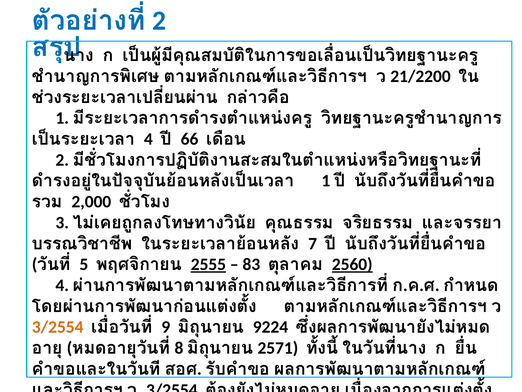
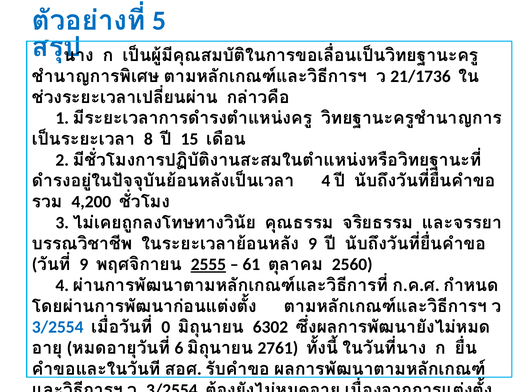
2 at (159, 21): 2 -> 5
21/2200: 21/2200 -> 21/1736
4 at (148, 139): 4 -> 8
66: 66 -> 15
1 at (326, 181): 1 -> 4
2,000: 2,000 -> 4,200
7 at (313, 243): 7 -> 9
5 at (84, 264): 5 -> 9
83: 83 -> 61
2560 underline: present -> none
3/2554 at (58, 327) colour: orange -> blue
9: 9 -> 0
9224: 9224 -> 6302
8: 8 -> 6
2571: 2571 -> 2761
